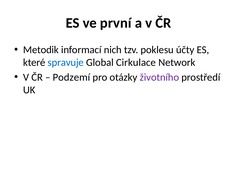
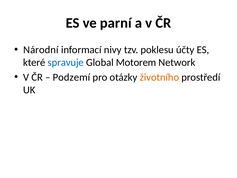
první: první -> parní
Metodik: Metodik -> Národní
nich: nich -> nivy
Cirkulace: Cirkulace -> Motorem
životního colour: purple -> orange
